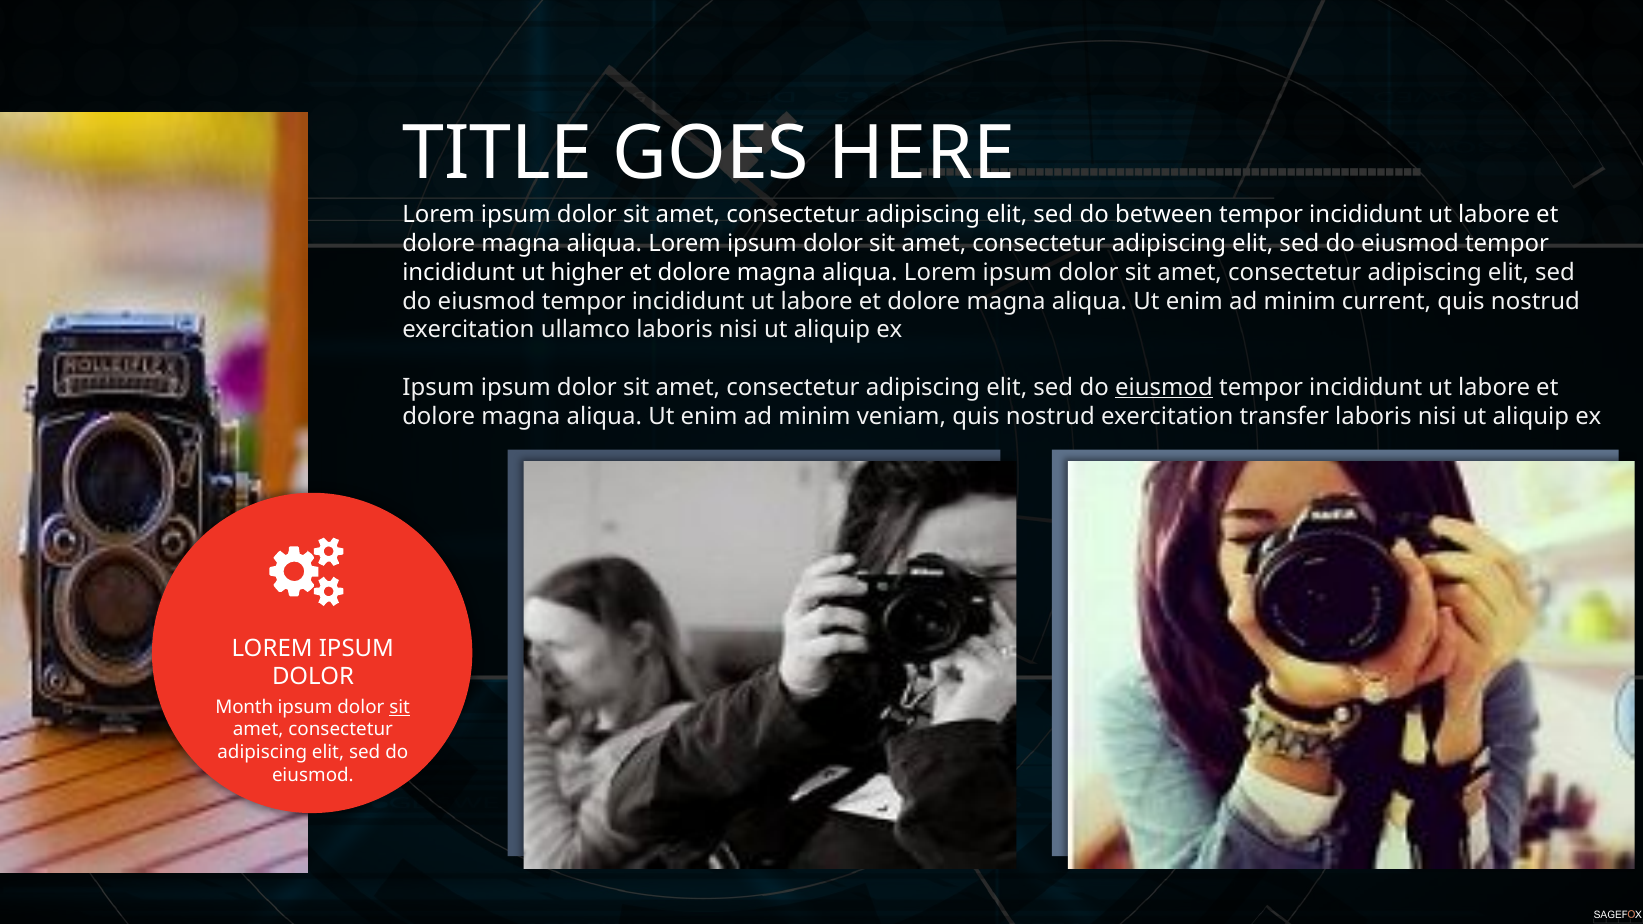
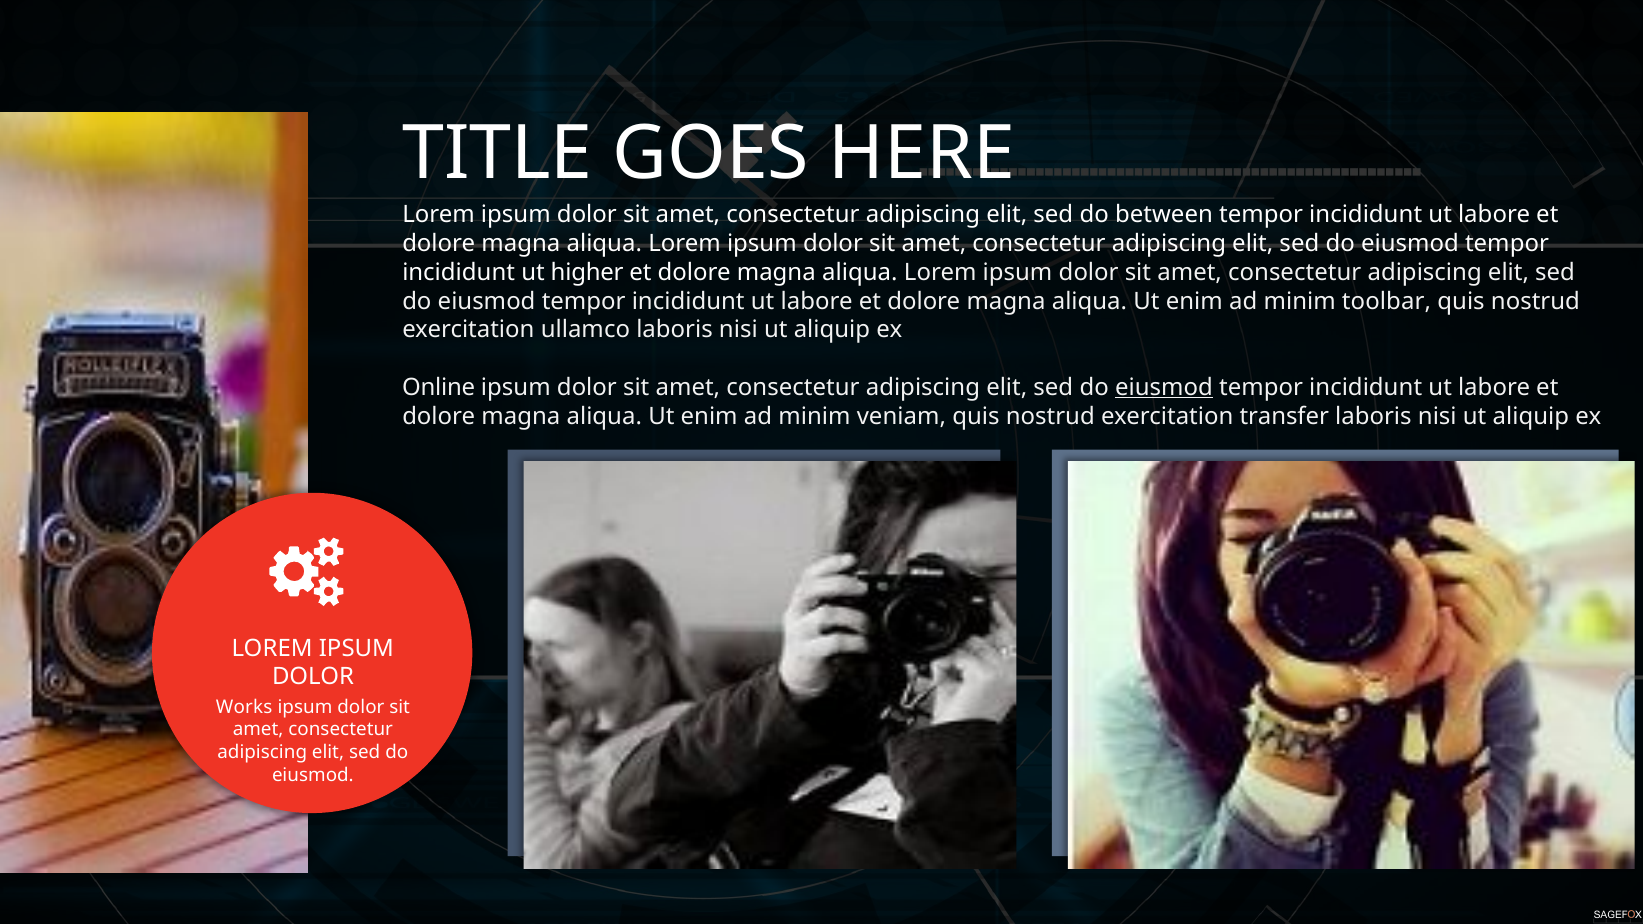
current: current -> toolbar
Ipsum at (438, 388): Ipsum -> Online
Month: Month -> Works
sit at (400, 707) underline: present -> none
